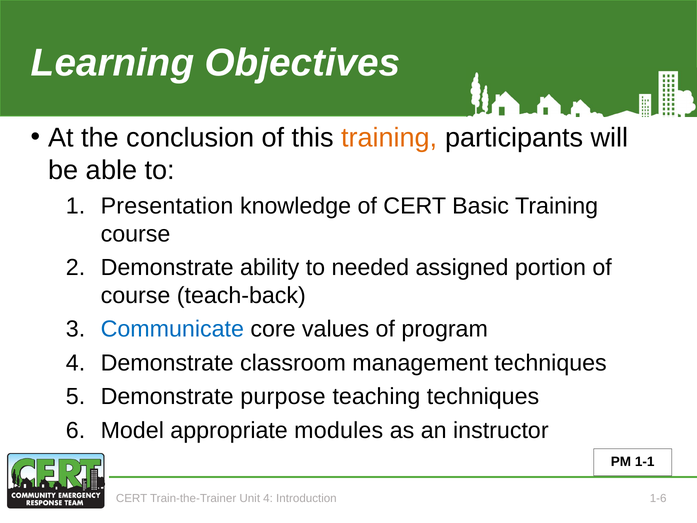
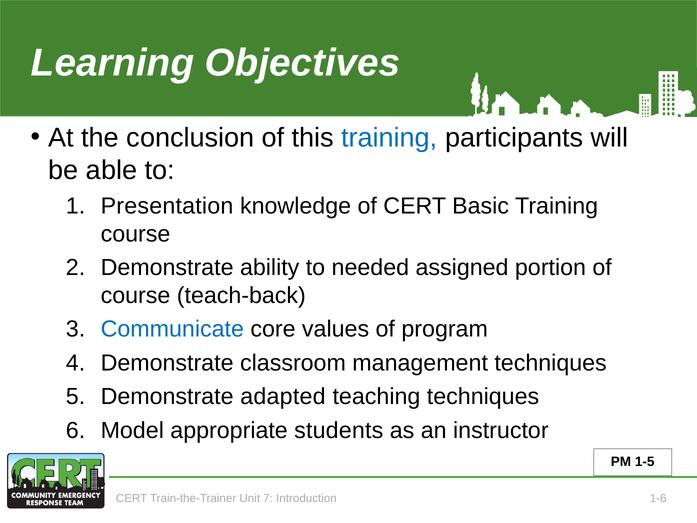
training at (389, 138) colour: orange -> blue
purpose: purpose -> adapted
modules: modules -> students
1-1: 1-1 -> 1-5
Unit 4: 4 -> 7
